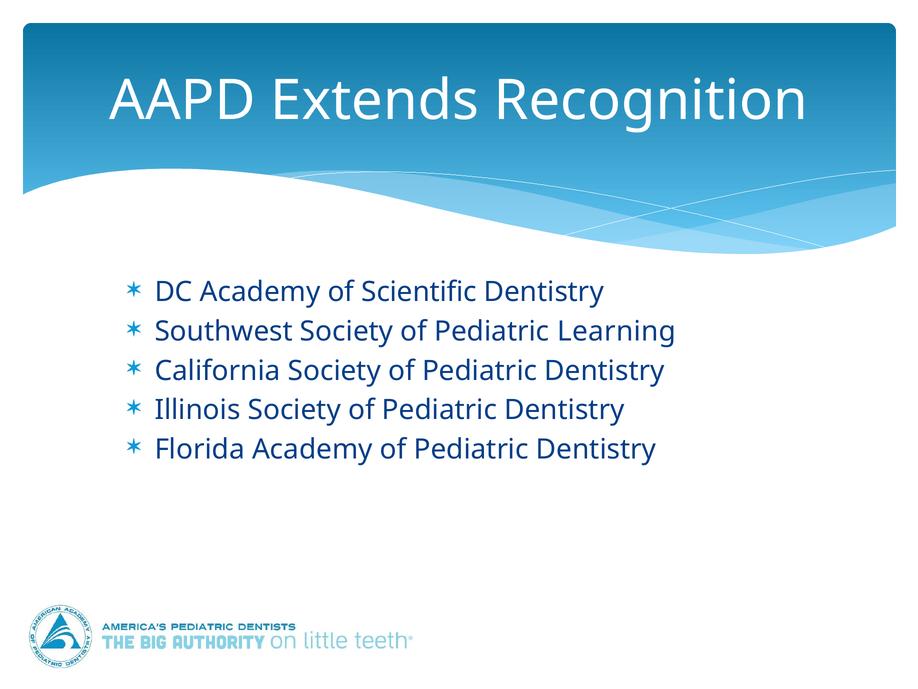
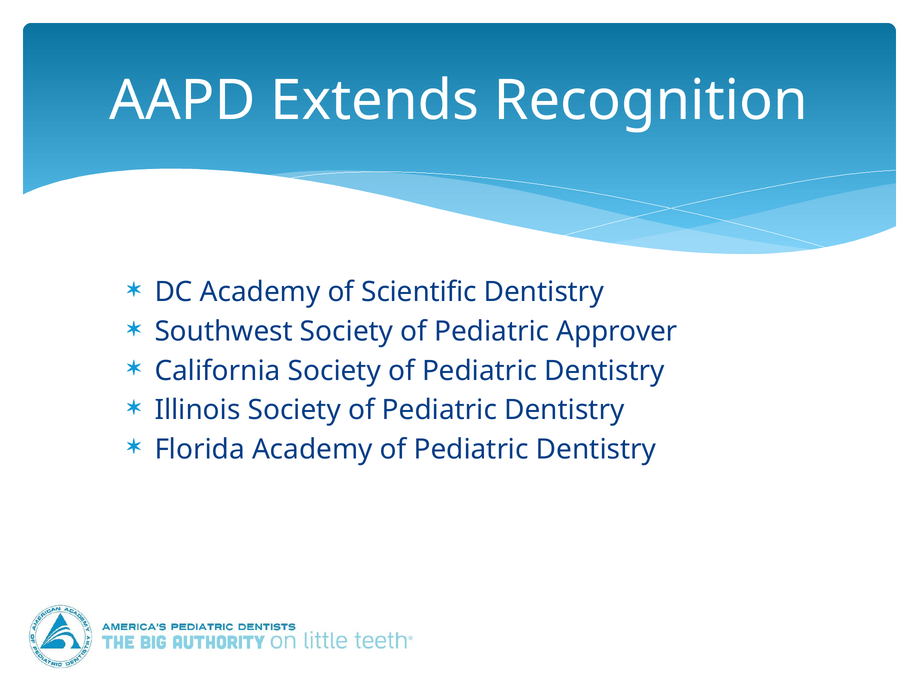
Learning: Learning -> Approver
